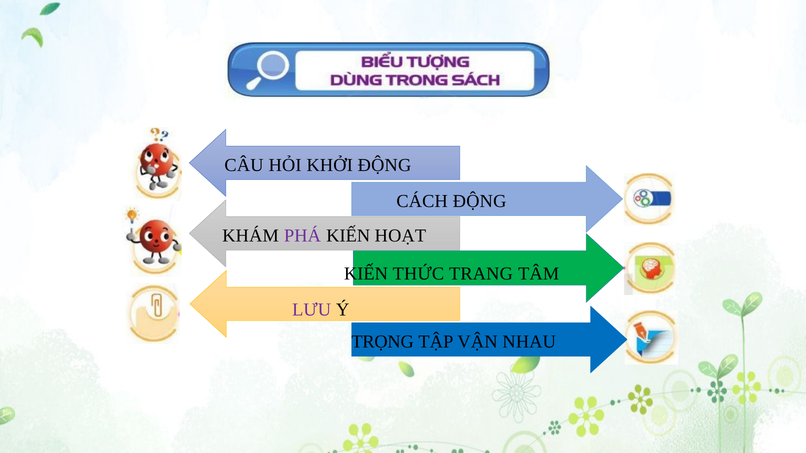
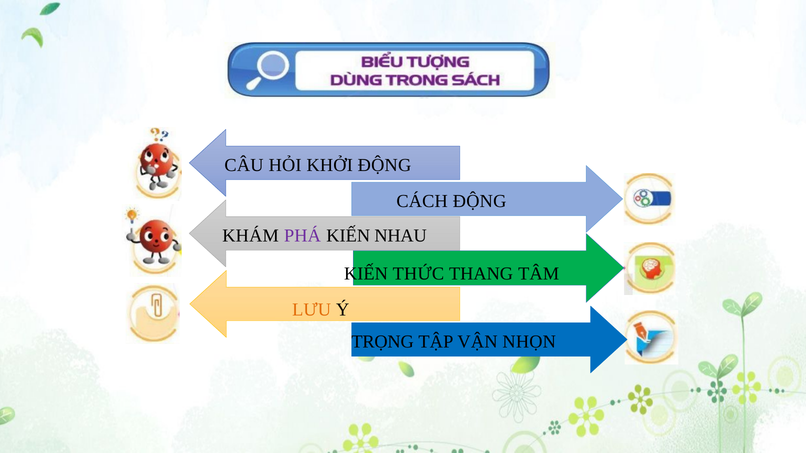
HOẠT: HOẠT -> NHAU
TRANG: TRANG -> THANG
LƯU colour: purple -> orange
NHAU: NHAU -> NHỌN
